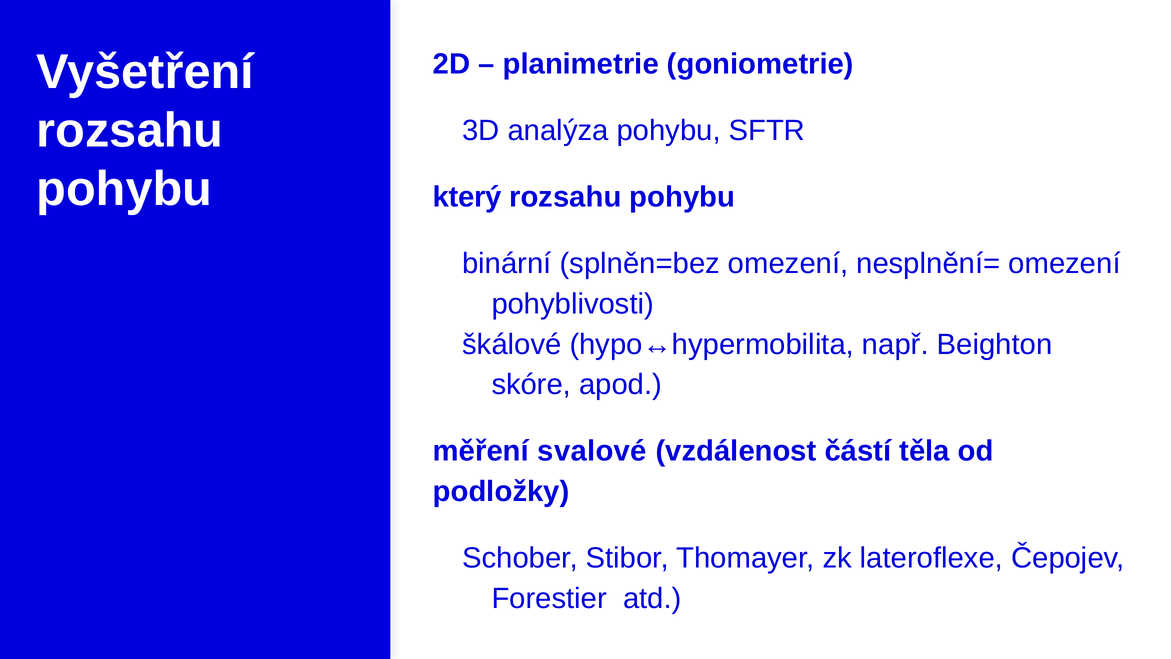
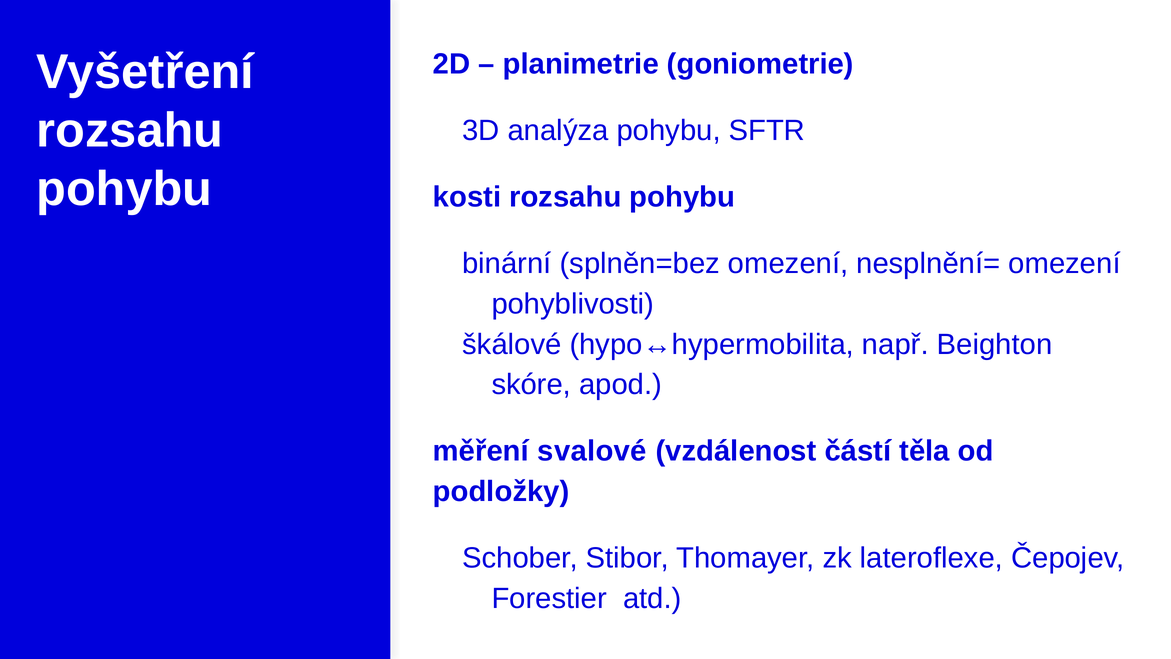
který: který -> kosti
